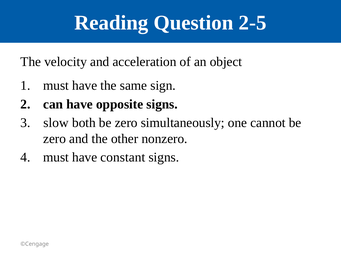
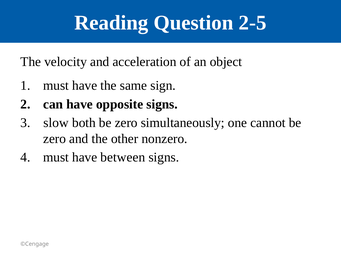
constant: constant -> between
